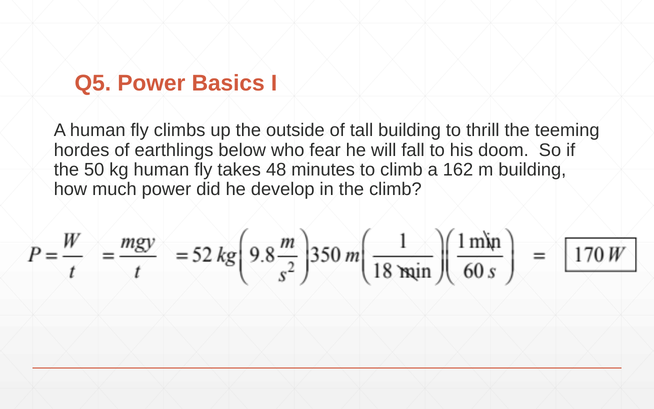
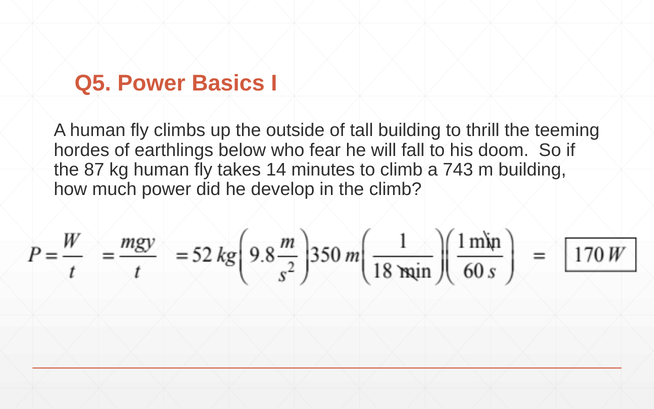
50: 50 -> 87
48: 48 -> 14
162: 162 -> 743
